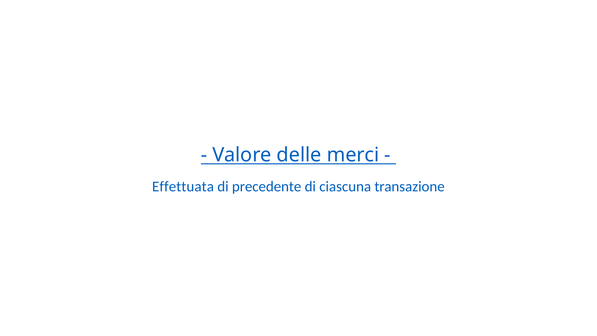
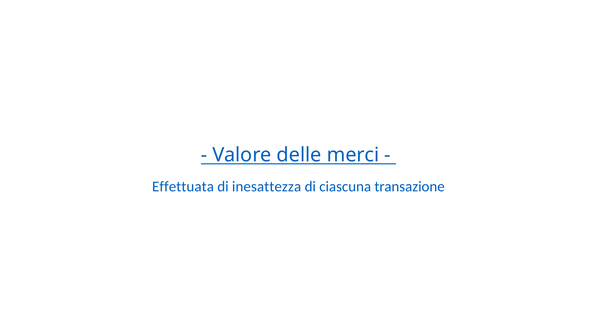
precedente: precedente -> inesattezza
